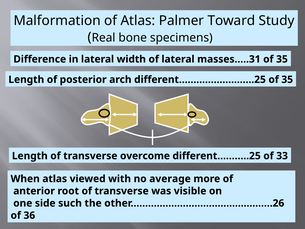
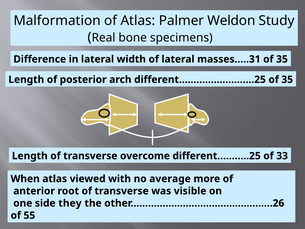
Toward: Toward -> Weldon
such: such -> they
36: 36 -> 55
